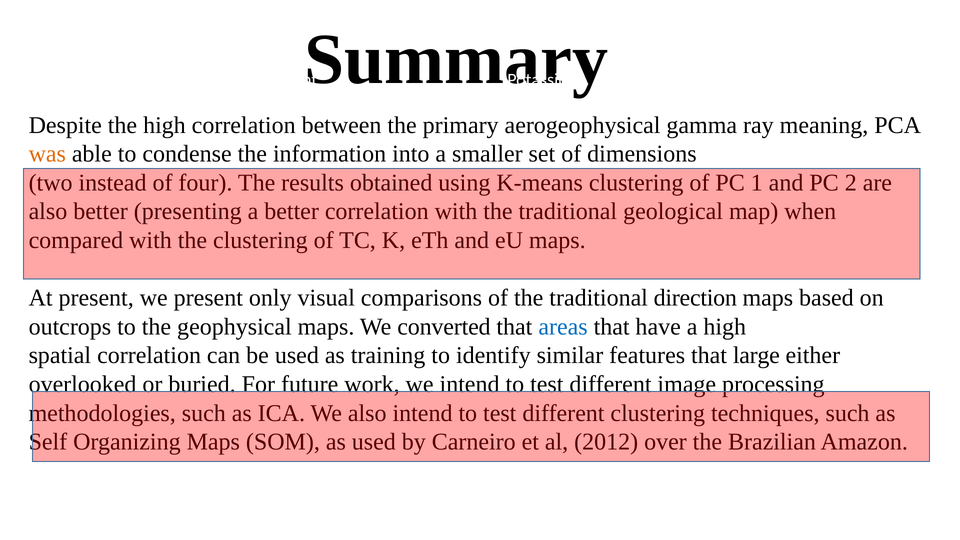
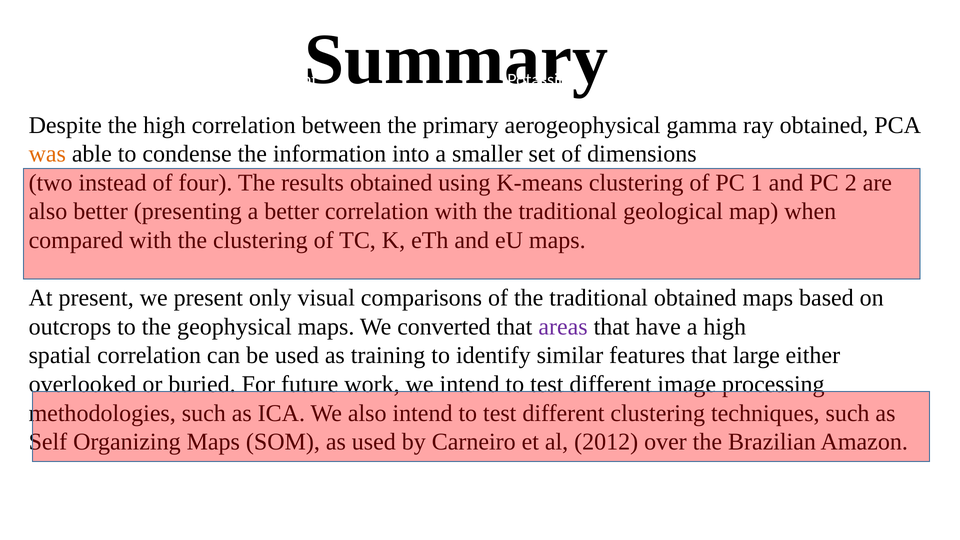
ray meaning: meaning -> obtained
traditional direction: direction -> obtained
areas colour: blue -> purple
